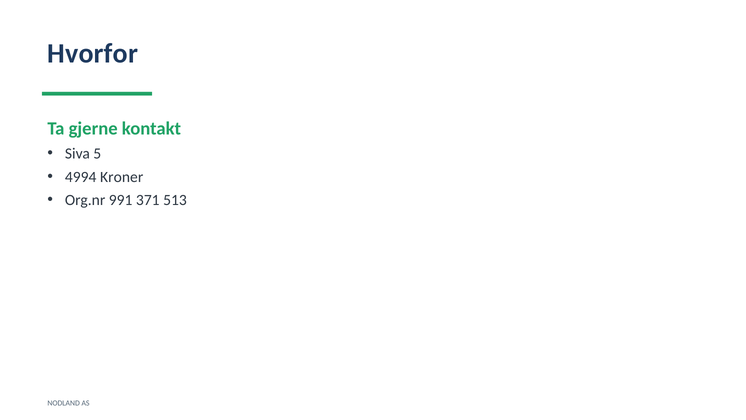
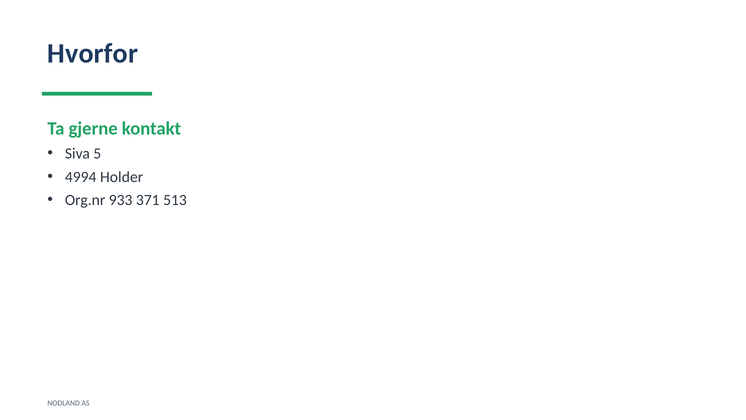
Kroner: Kroner -> Holder
991: 991 -> 933
